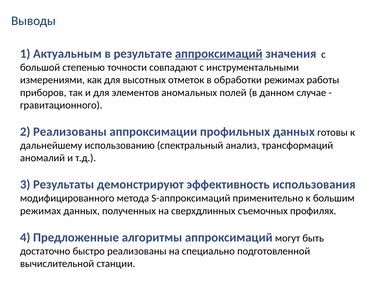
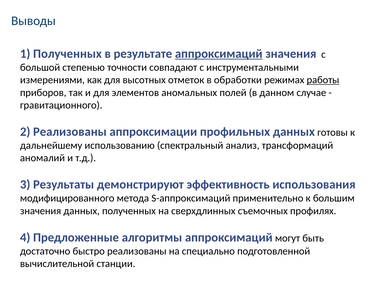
1 Актуальным: Актуальным -> Полученных
работы underline: none -> present
режимах at (41, 211): режимах -> значения
